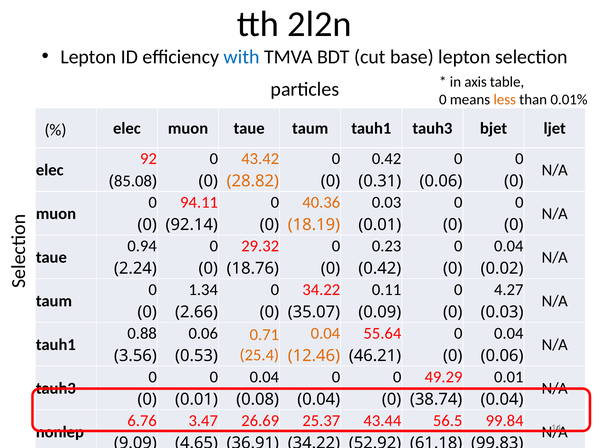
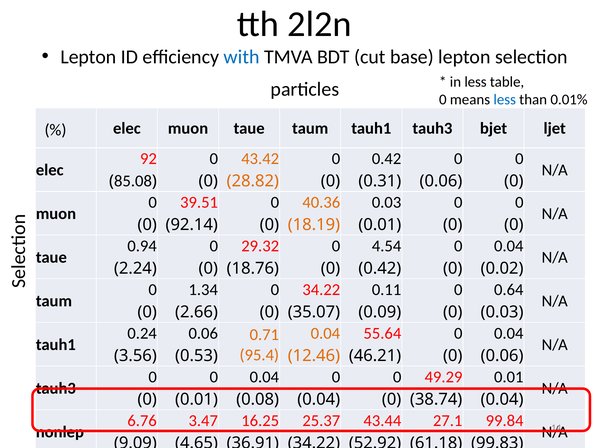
in axis: axis -> less
less at (505, 100) colour: orange -> blue
94.11: 94.11 -> 39.51
0.23: 0.23 -> 4.54
4.27: 4.27 -> 0.64
0.88: 0.88 -> 0.24
25.4: 25.4 -> 95.4
26.69: 26.69 -> 16.25
56.5: 56.5 -> 27.1
